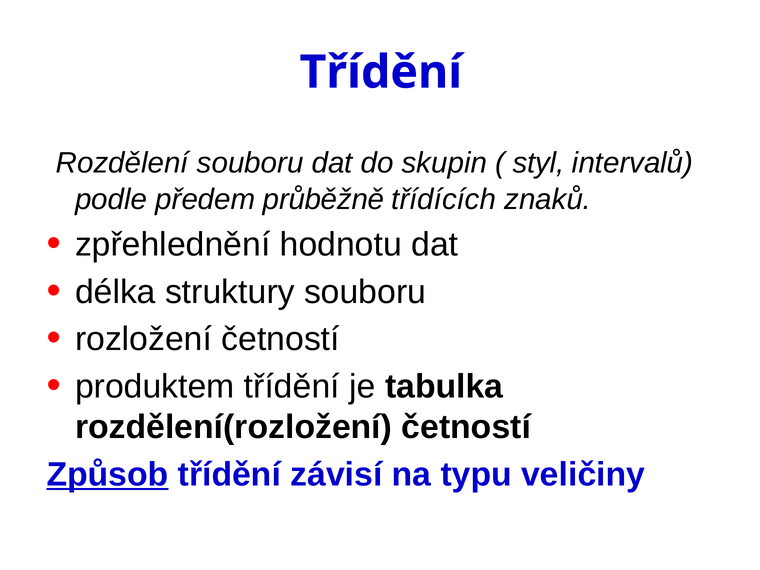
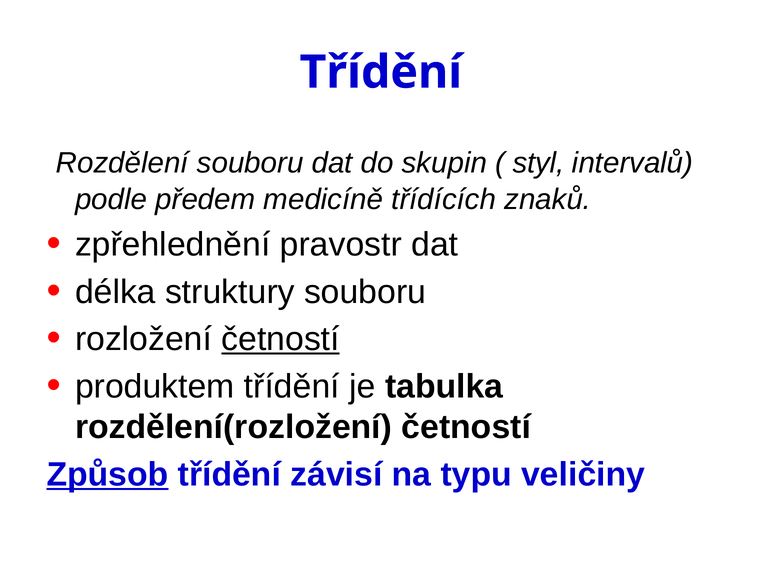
průběžně: průběžně -> medicíně
hodnotu: hodnotu -> pravostr
četností at (281, 339) underline: none -> present
